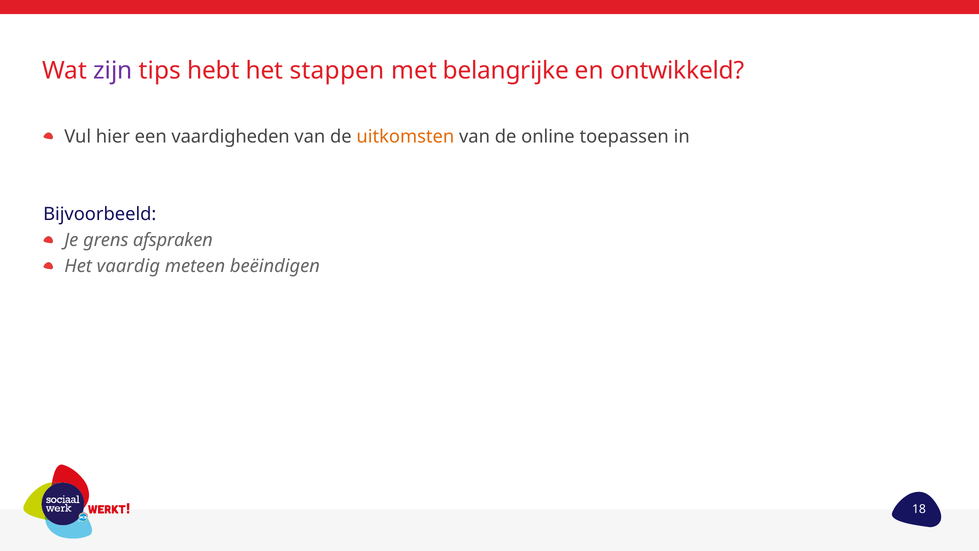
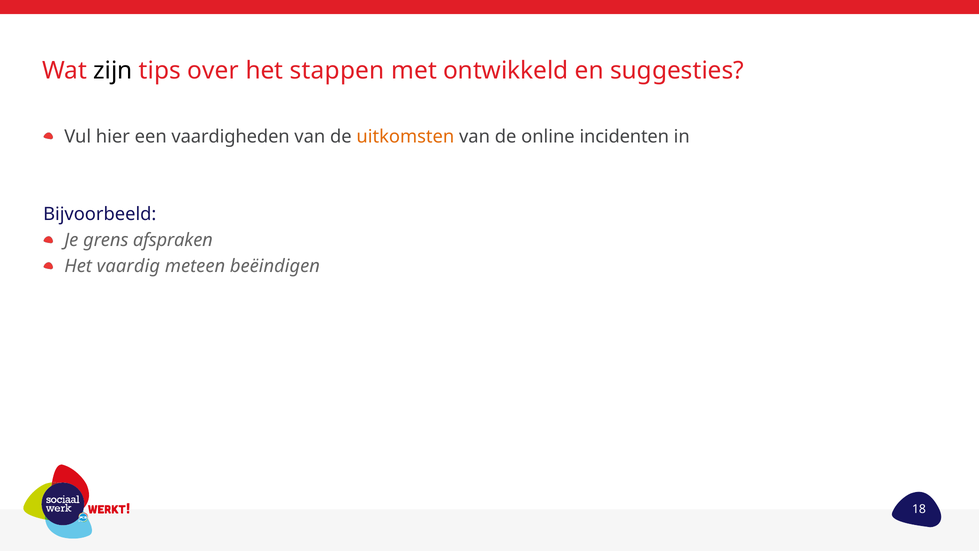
zijn colour: purple -> black
hebt: hebt -> over
belangrijke: belangrijke -> ontwikkeld
ontwikkeld: ontwikkeld -> suggesties
toepassen: toepassen -> incidenten
